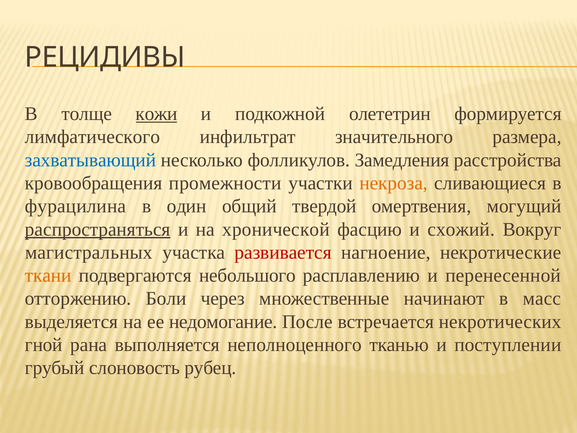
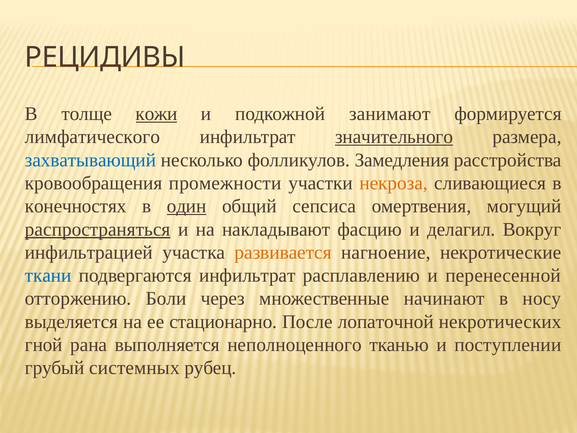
олететрин: олететрин -> занимают
значительного underline: none -> present
фурацилина: фурацилина -> конечностях
один underline: none -> present
твердой: твердой -> сепсиса
хронической: хронической -> накладывают
схожий: схожий -> делагил
магистральных: магистральных -> инфильтрацией
развивается colour: red -> orange
ткани colour: orange -> blue
подвергаются небольшого: небольшого -> инфильтрат
масс: масс -> носу
недомогание: недомогание -> стационарно
встречается: встречается -> лопаточной
слоновость: слоновость -> системных
